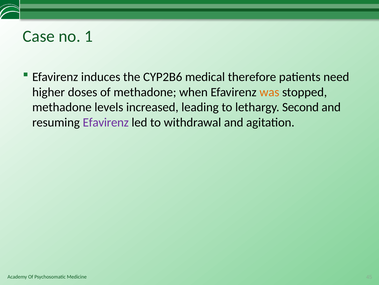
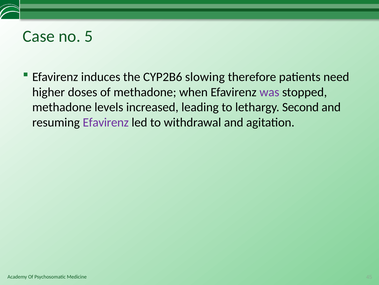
1: 1 -> 5
medical: medical -> slowing
was colour: orange -> purple
